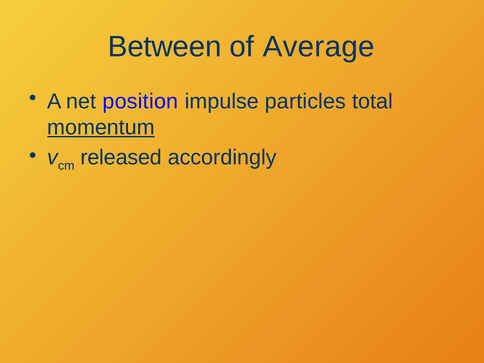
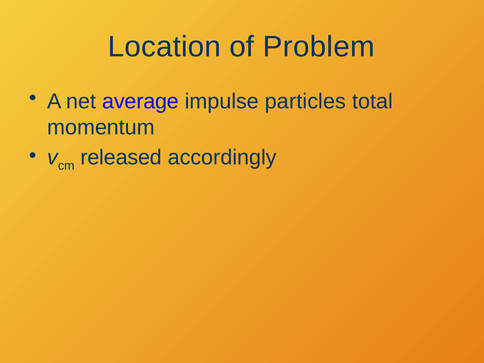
Between: Between -> Location
Average: Average -> Problem
position: position -> average
momentum underline: present -> none
